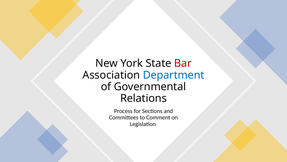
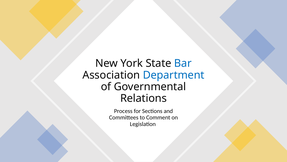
Bar colour: red -> blue
